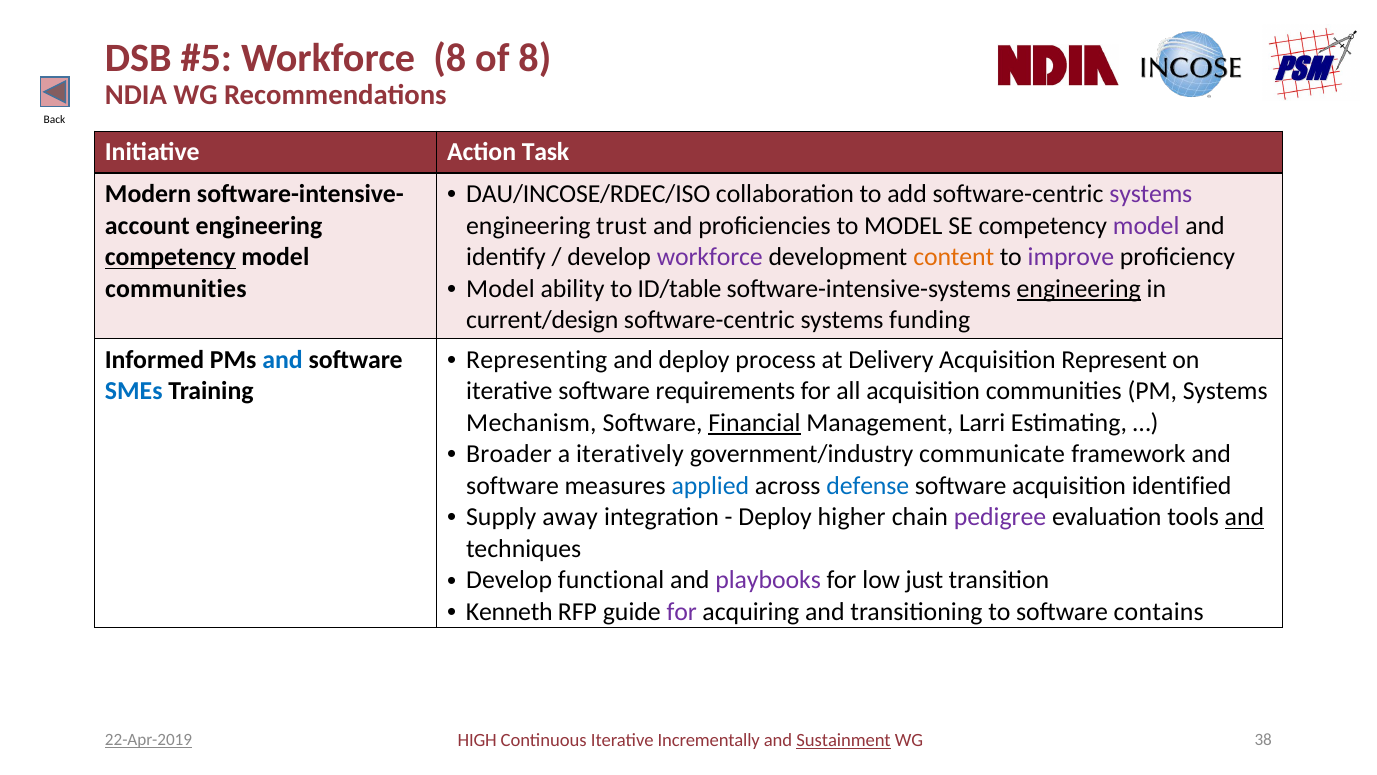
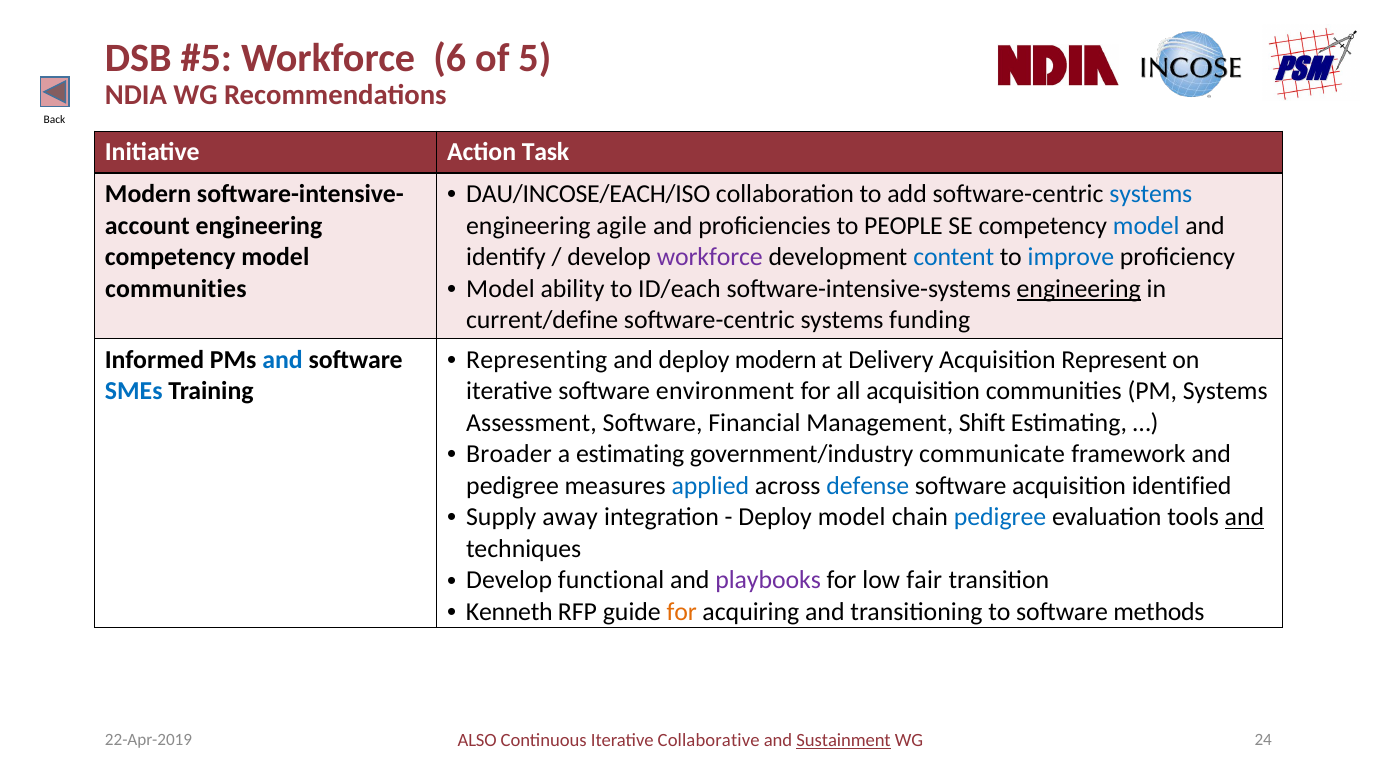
Workforce 8: 8 -> 6
of 8: 8 -> 5
DAU/INCOSE/RDEC/ISO: DAU/INCOSE/RDEC/ISO -> DAU/INCOSE/EACH/ISO
systems at (1151, 194) colour: purple -> blue
trust: trust -> agile
to MODEL: MODEL -> PEOPLE
model at (1146, 226) colour: purple -> blue
competency at (170, 257) underline: present -> none
content colour: orange -> blue
improve colour: purple -> blue
ID/table: ID/table -> ID/each
current/design: current/design -> current/define
deploy process: process -> modern
requirements: requirements -> environment
Mechanism: Mechanism -> Assessment
Financial underline: present -> none
Larri: Larri -> Shift
a iteratively: iteratively -> estimating
software at (513, 486): software -> pedigree
Deploy higher: higher -> model
pedigree at (1000, 517) colour: purple -> blue
just: just -> fair
for at (682, 612) colour: purple -> orange
contains: contains -> methods
HIGH: HIGH -> ALSO
Incrementally: Incrementally -> Collaborative
38: 38 -> 24
22-Apr-2019 underline: present -> none
